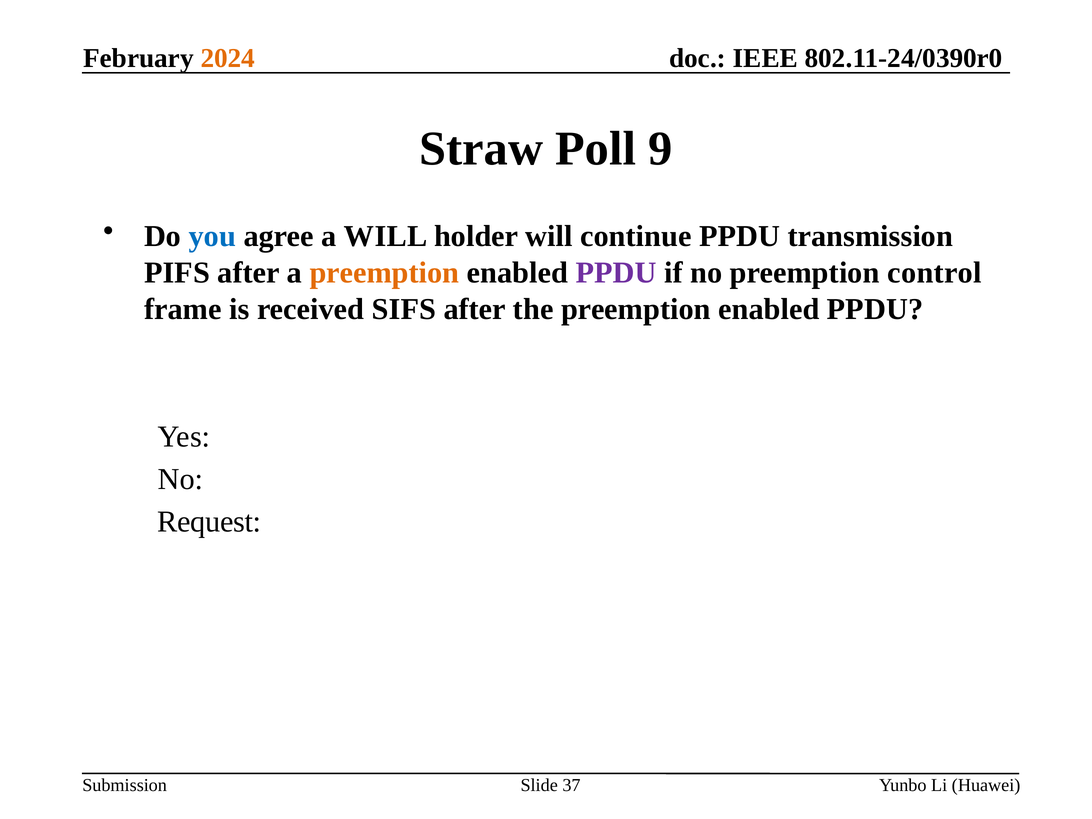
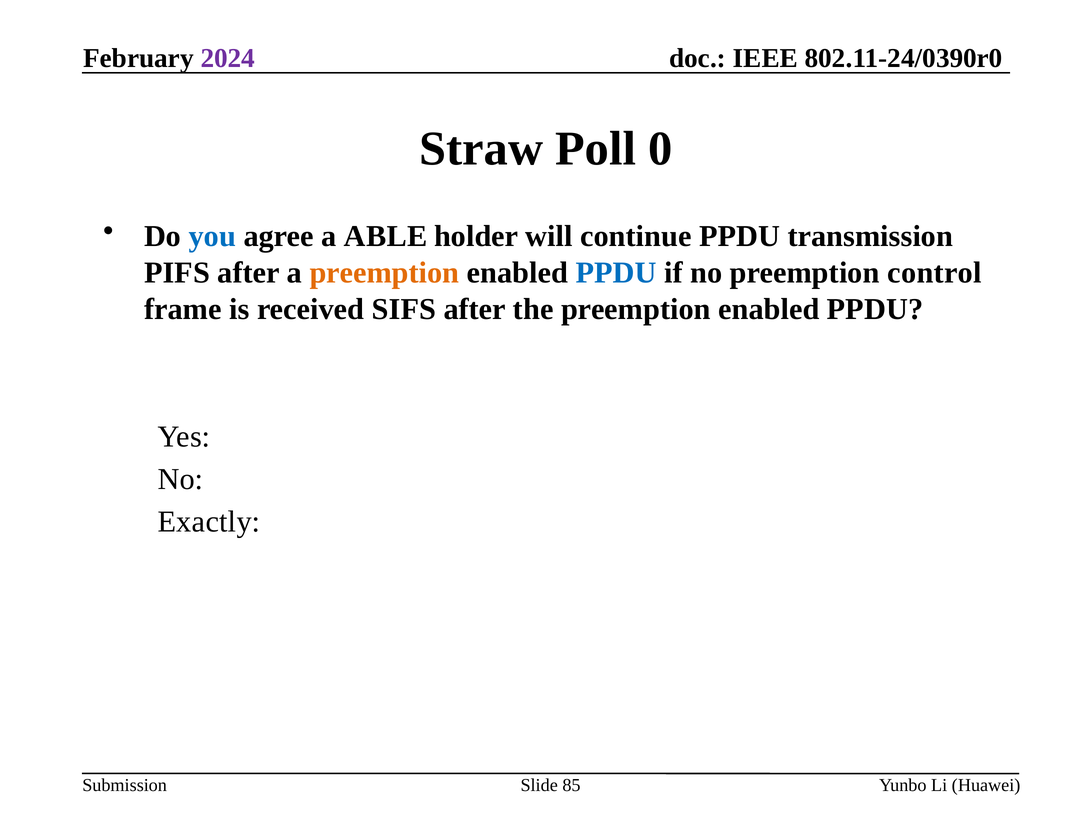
2024 colour: orange -> purple
9: 9 -> 0
a WILL: WILL -> ABLE
PPDU at (616, 273) colour: purple -> blue
Request: Request -> Exactly
37: 37 -> 85
